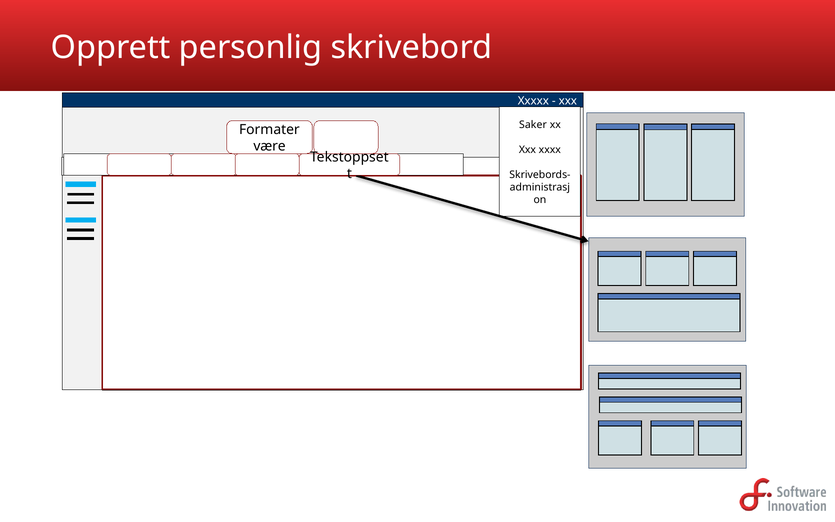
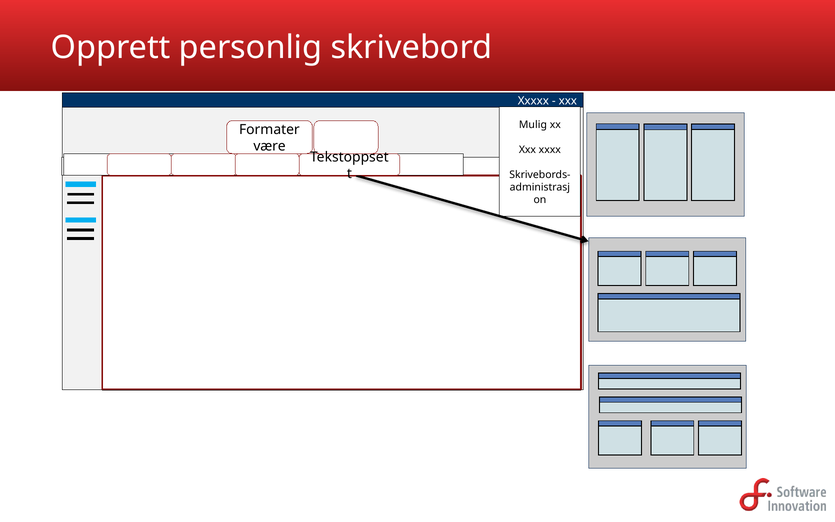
Saker: Saker -> Mulig
